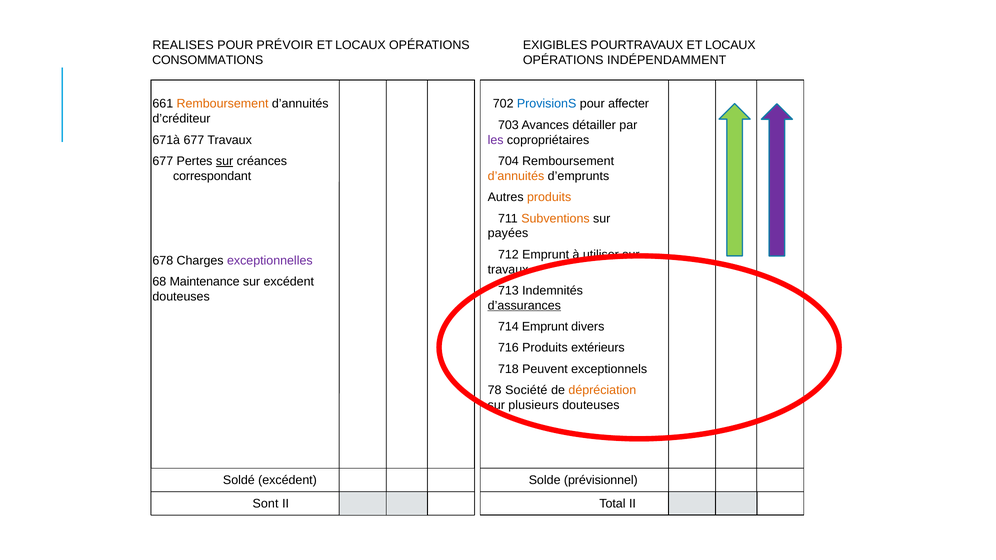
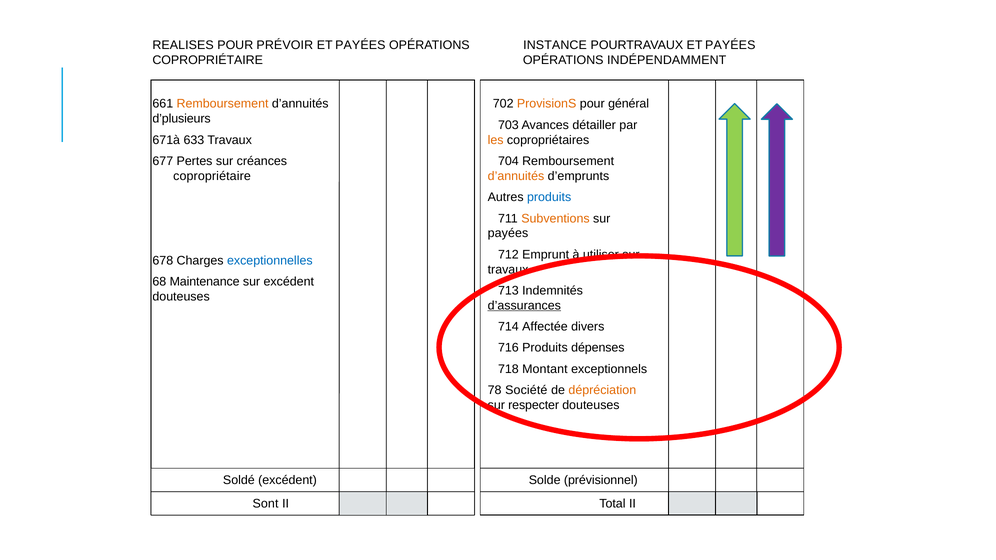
LOCAUX at (360, 45): LOCAUX -> PAYÉES
EXIGIBLES: EXIGIBLES -> INSTANCE
POURTRAVAUX ET LOCAUX: LOCAUX -> PAYÉES
CONSOMMATIONS at (208, 60): CONSOMMATIONS -> COPROPRIÉTAIRE
ProvisionS colour: blue -> orange
affecter: affecter -> général
d’créditeur: d’créditeur -> d’plusieurs
671à 677: 677 -> 633
les colour: purple -> orange
sur at (225, 161) underline: present -> none
correspondant at (212, 176): correspondant -> copropriétaire
produits at (549, 197) colour: orange -> blue
exceptionnelles colour: purple -> blue
714 Emprunt: Emprunt -> Affectée
extérieurs: extérieurs -> dépenses
Peuvent: Peuvent -> Montant
plusieurs: plusieurs -> respecter
